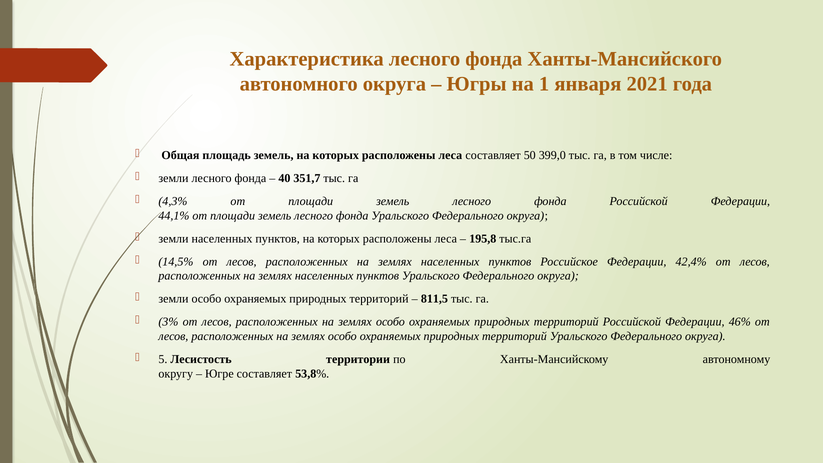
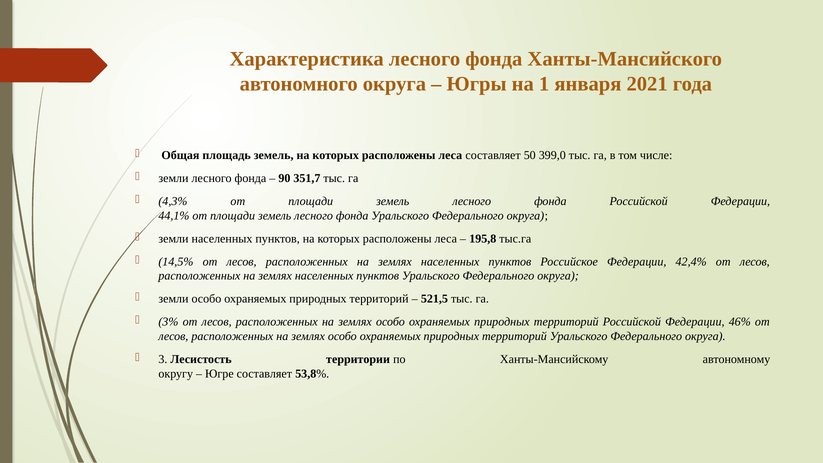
40: 40 -> 90
811,5: 811,5 -> 521,5
5: 5 -> 3
